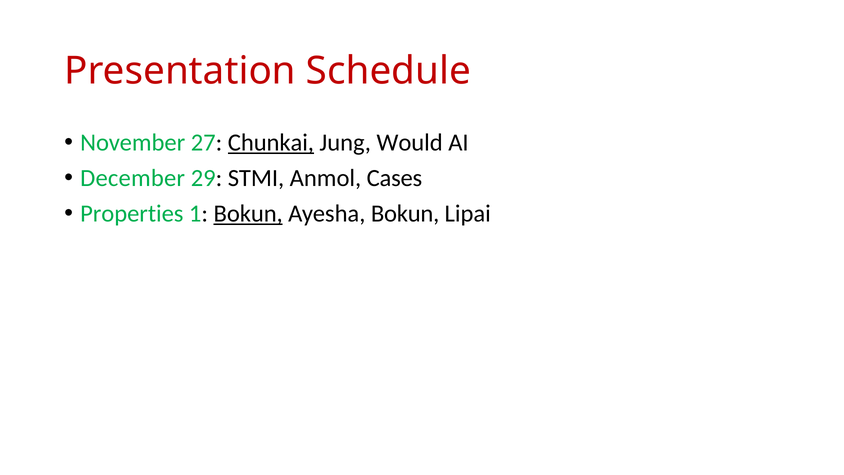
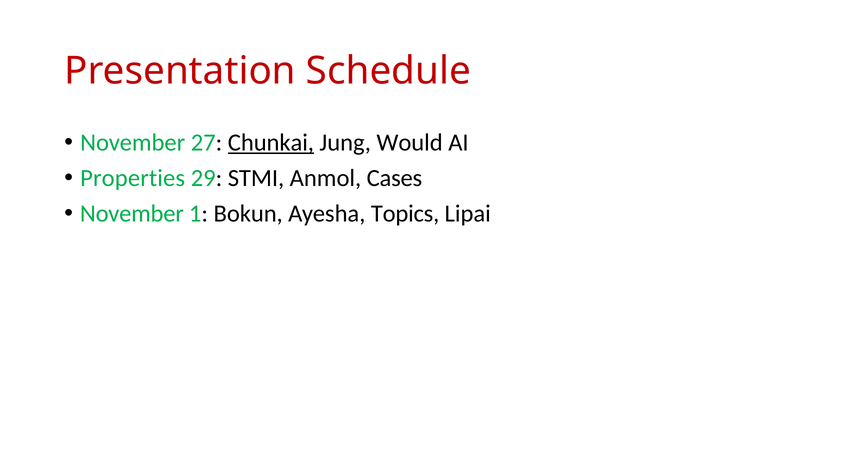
December: December -> Properties
Properties at (132, 213): Properties -> November
Bokun at (248, 213) underline: present -> none
Ayesha Bokun: Bokun -> Topics
